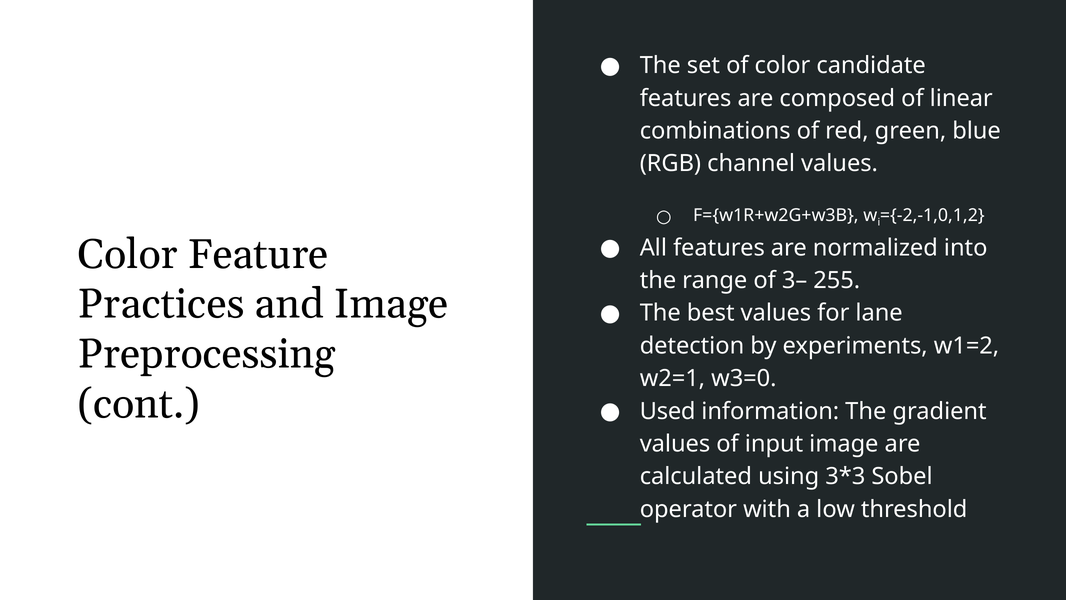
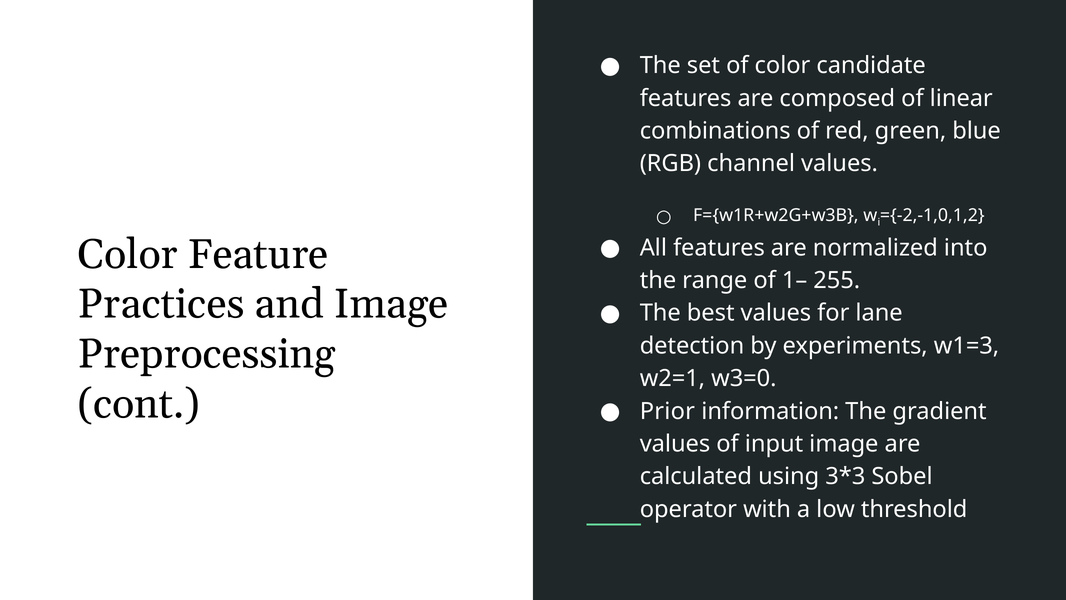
3–: 3– -> 1–
w1=2: w1=2 -> w1=3
Used: Used -> Prior
